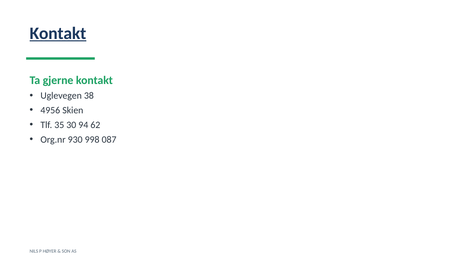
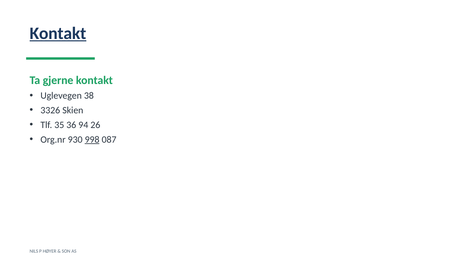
4956: 4956 -> 3326
30: 30 -> 36
62: 62 -> 26
998 underline: none -> present
